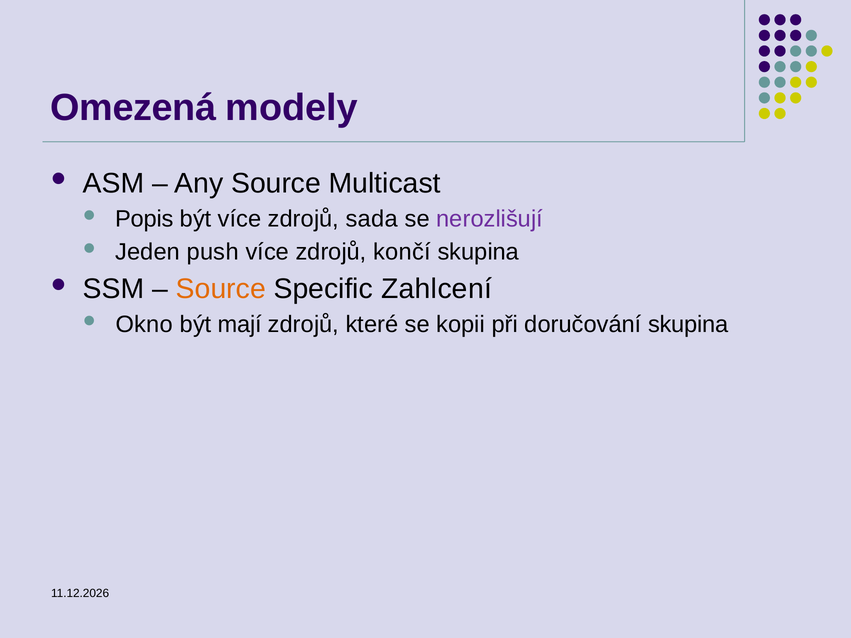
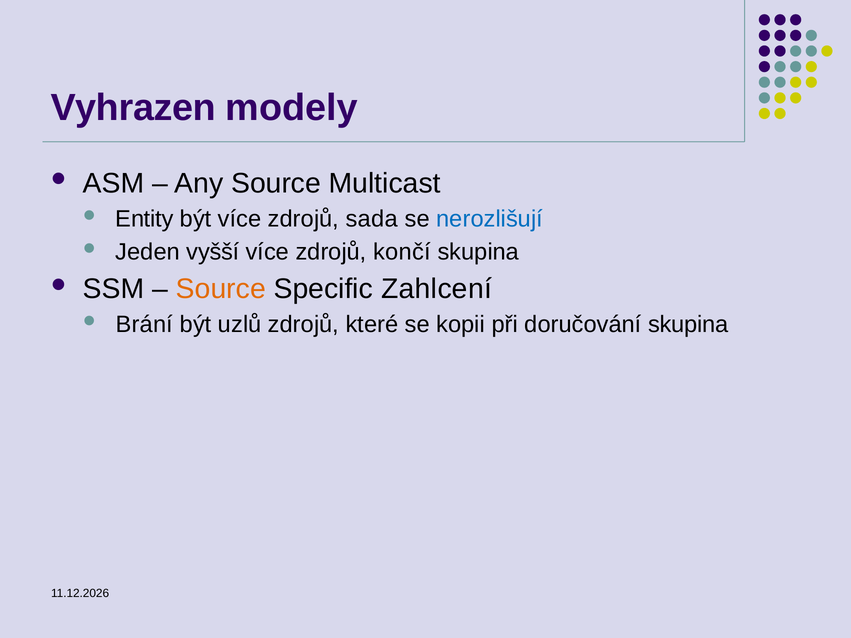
Omezená: Omezená -> Vyhrazen
Popis: Popis -> Entity
nerozlišují colour: purple -> blue
push: push -> vyšší
Okno: Okno -> Brání
mají: mají -> uzlů
